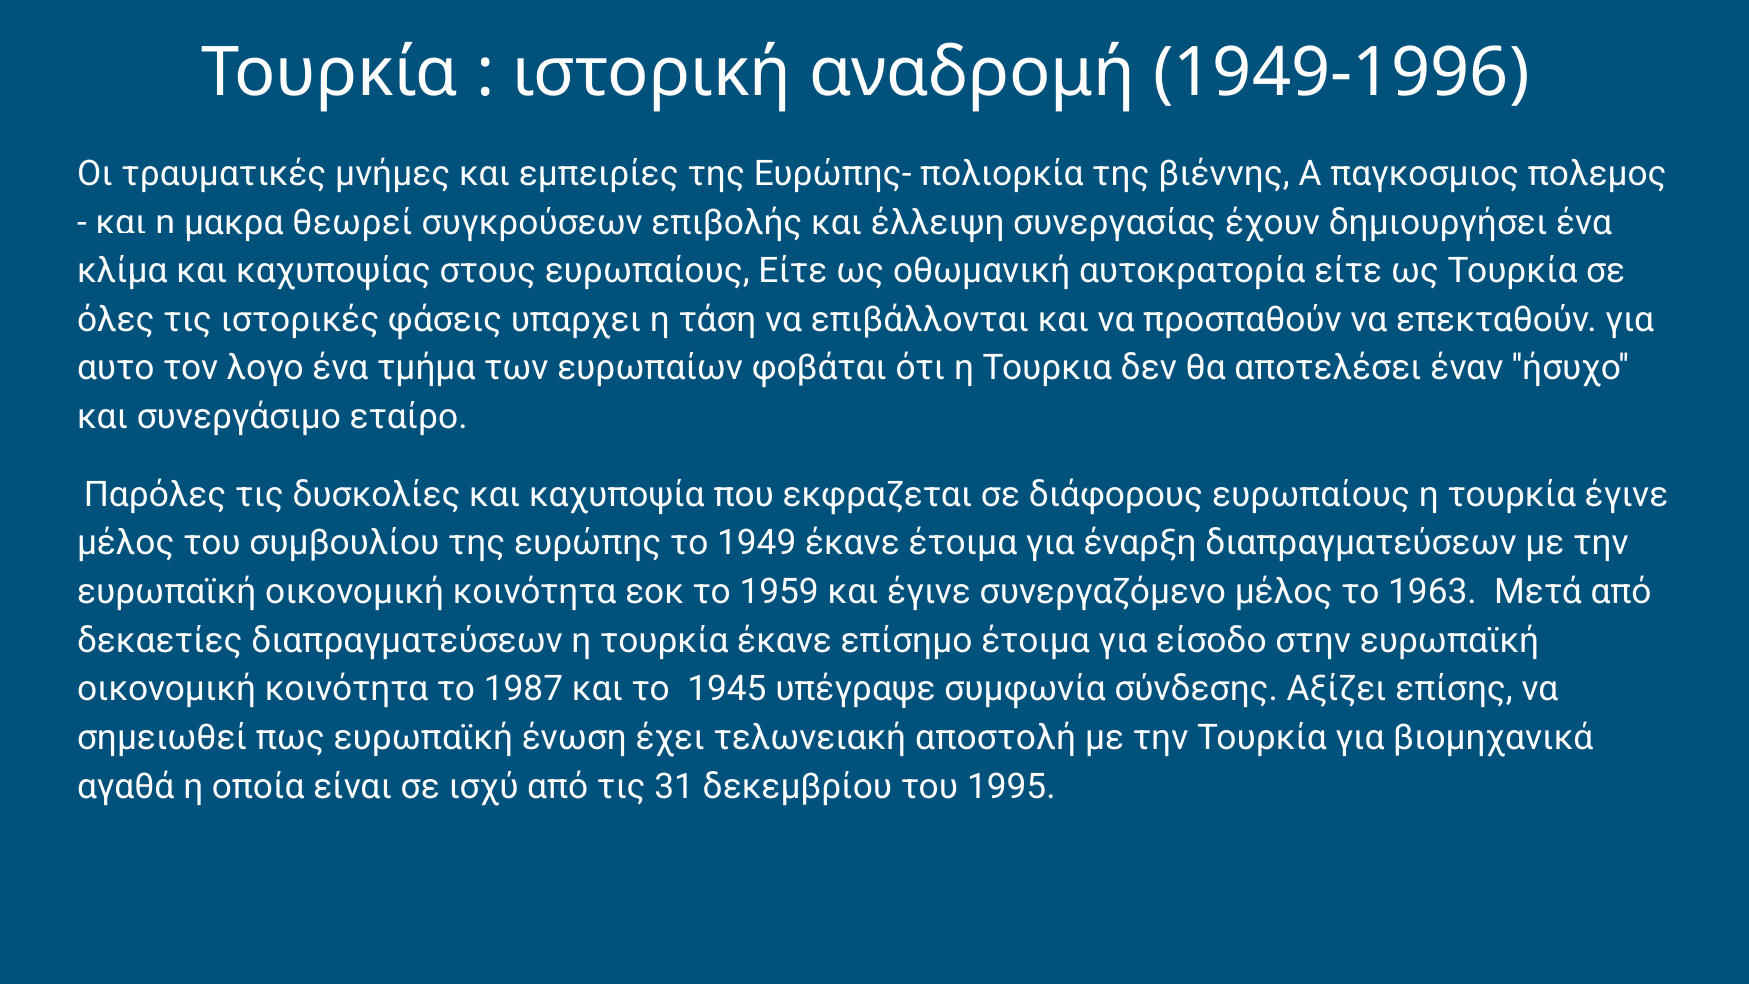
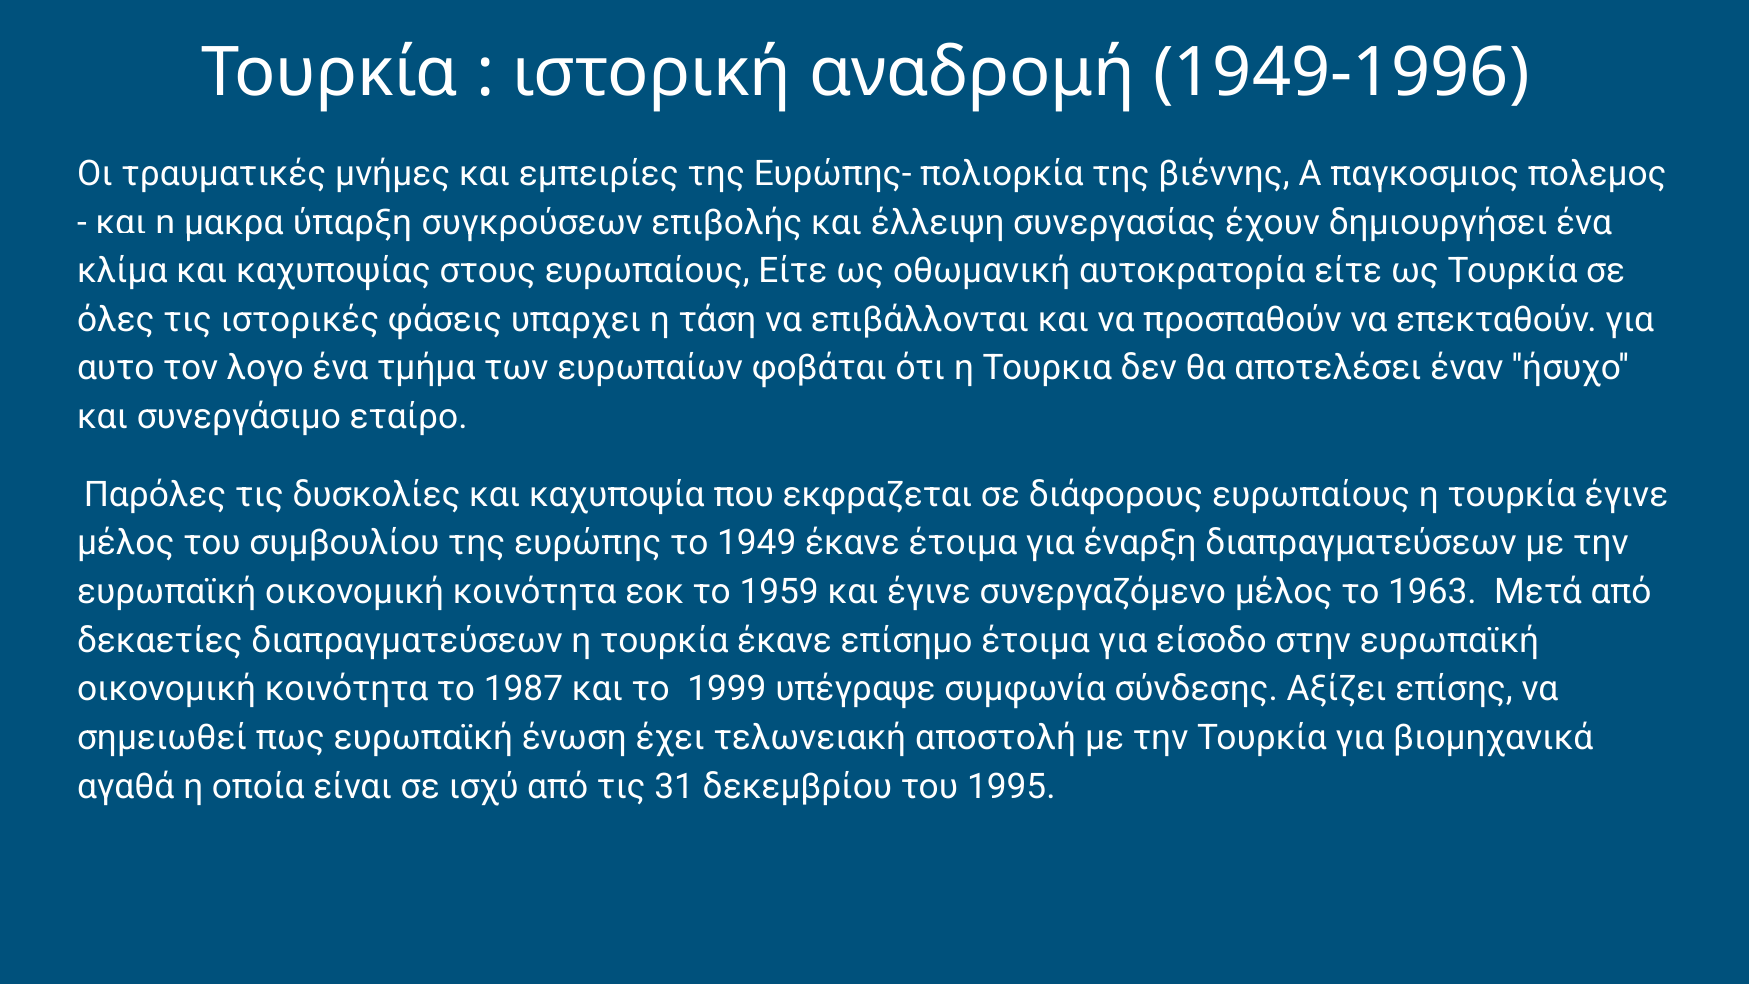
θεωρεί: θεωρεί -> ύπαρξη
1945: 1945 -> 1999
